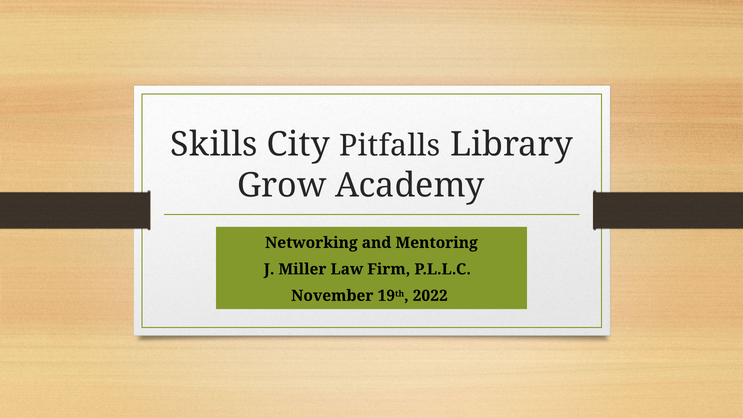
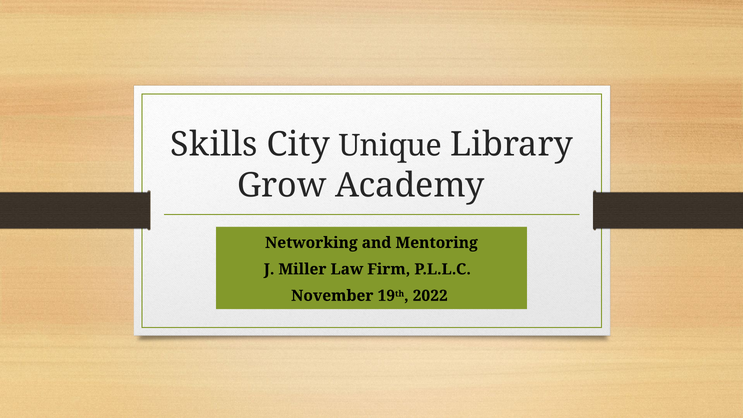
Pitfalls: Pitfalls -> Unique
